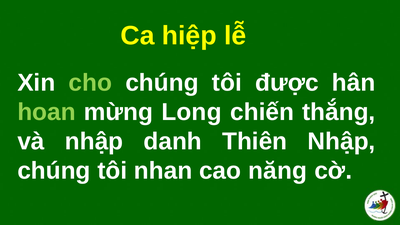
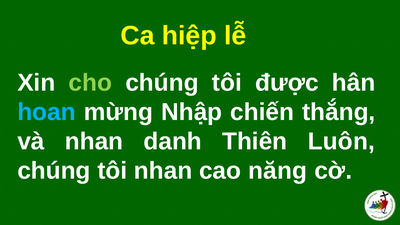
hoan colour: light green -> light blue
Long: Long -> Nhập
và nhập: nhập -> nhan
Thiên Nhập: Nhập -> Luôn
